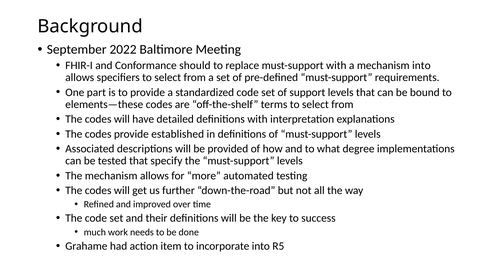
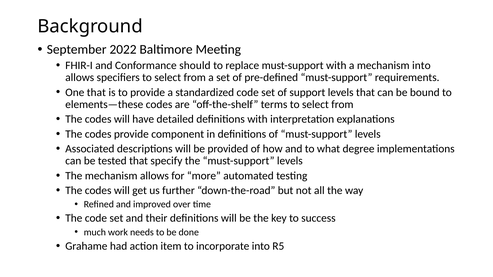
One part: part -> that
established: established -> component
